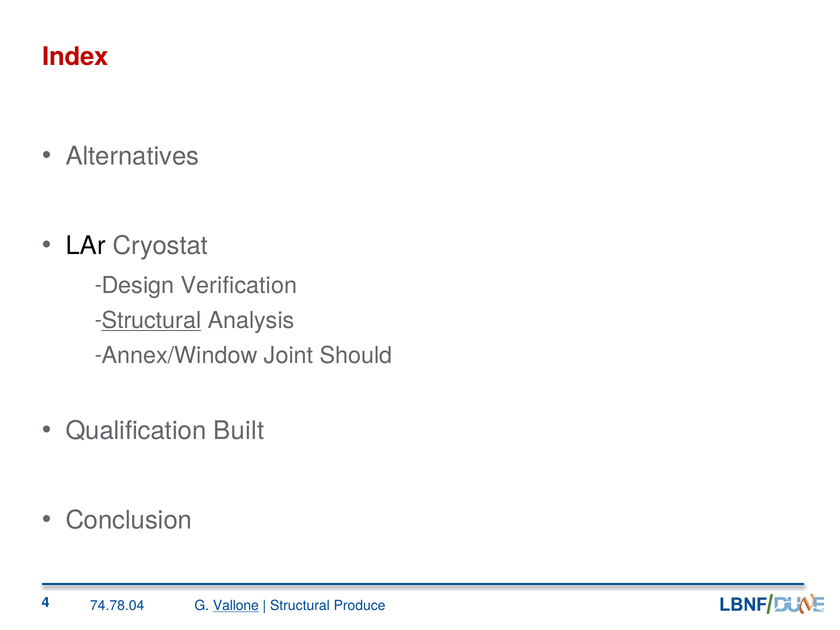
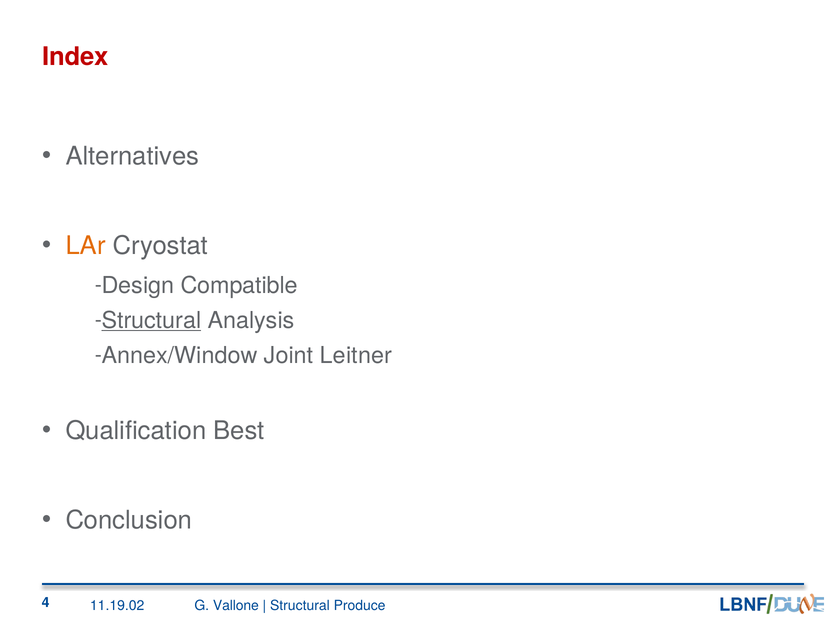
LAr colour: black -> orange
Verification: Verification -> Compatible
Should: Should -> Leitner
Built: Built -> Best
74.78.04: 74.78.04 -> 11.19.02
Vallone underline: present -> none
